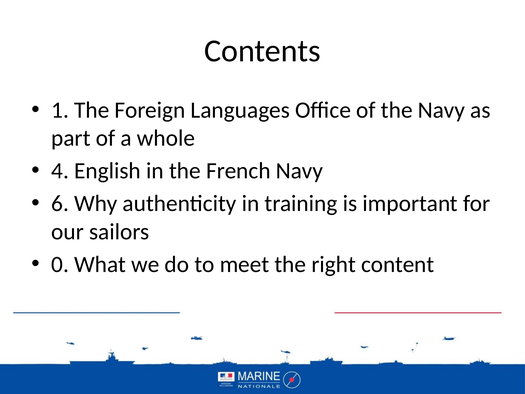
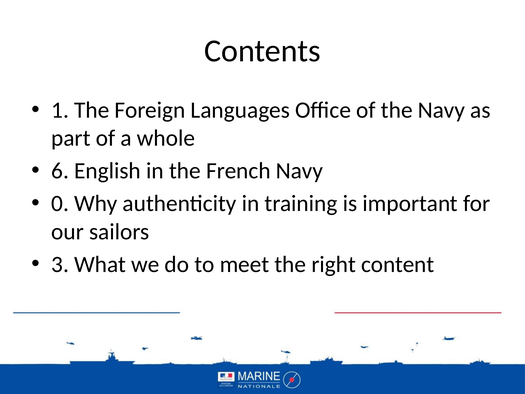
4: 4 -> 6
6: 6 -> 0
0: 0 -> 3
